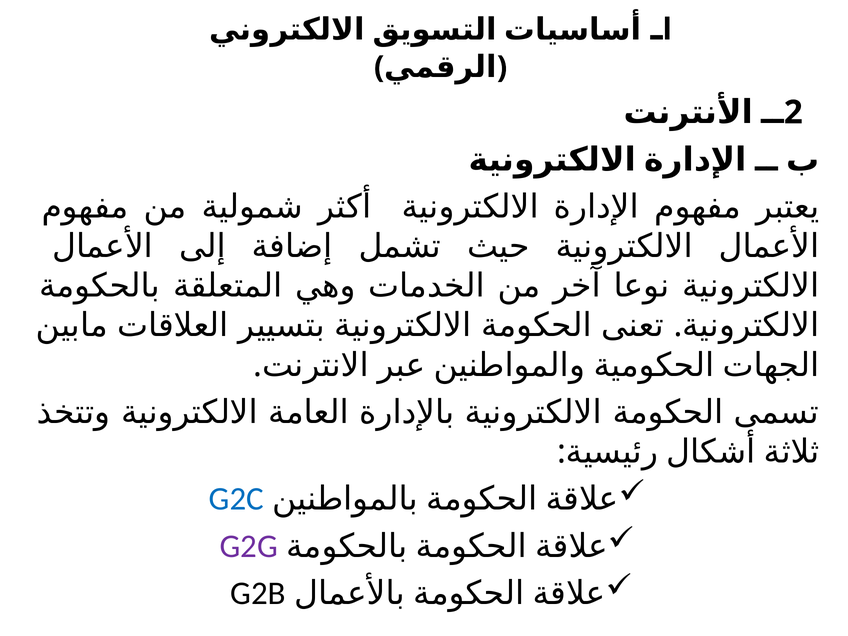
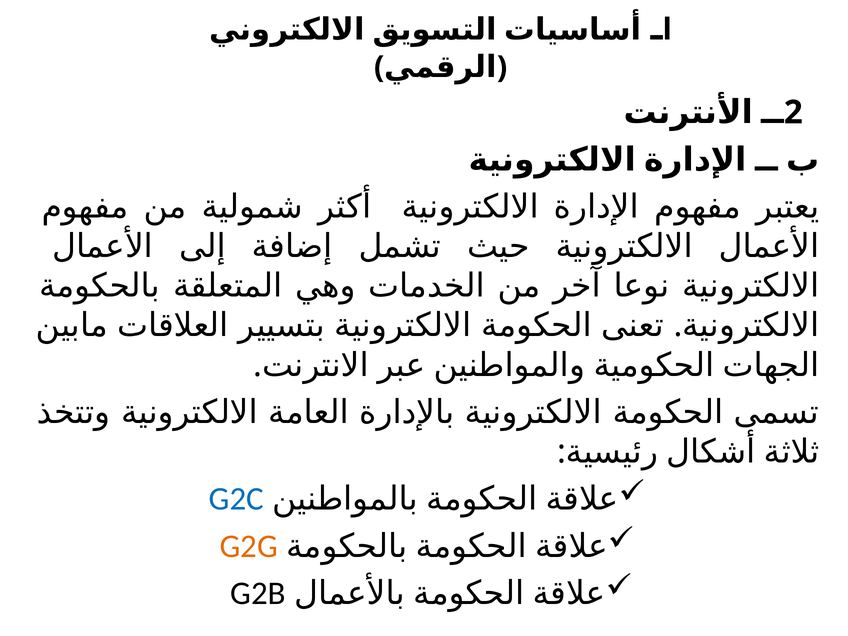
G2G colour: purple -> orange
